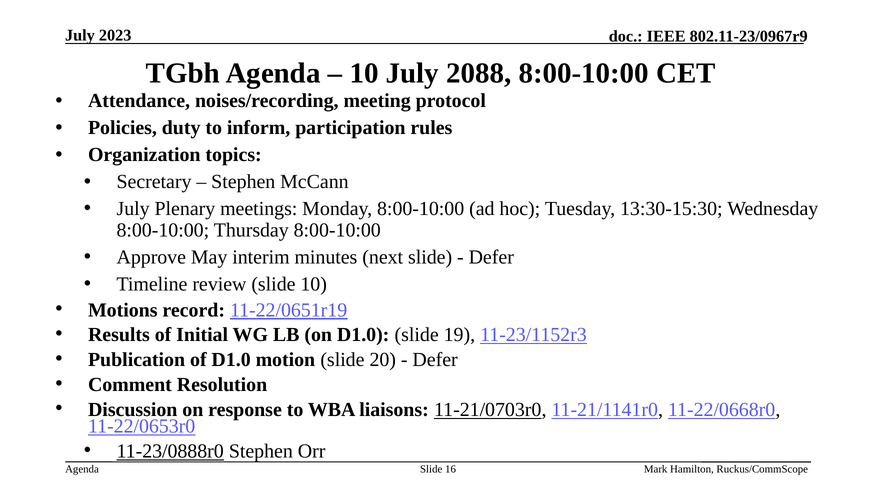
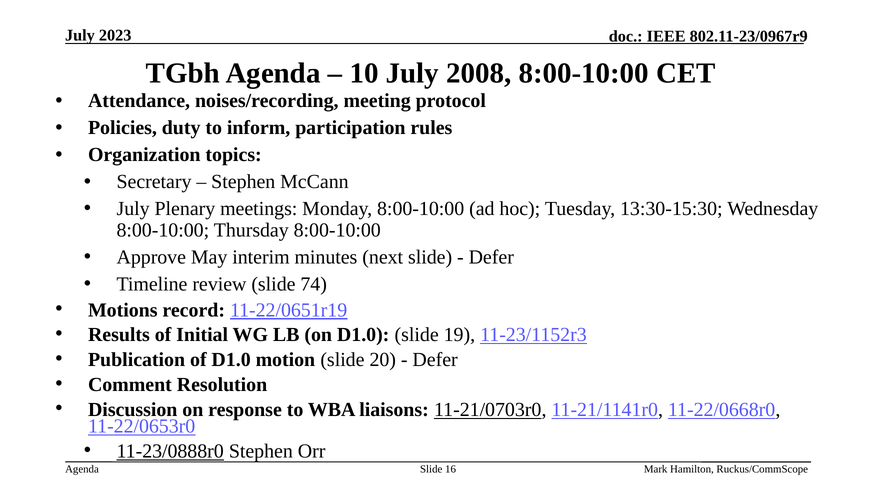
2088: 2088 -> 2008
slide 10: 10 -> 74
